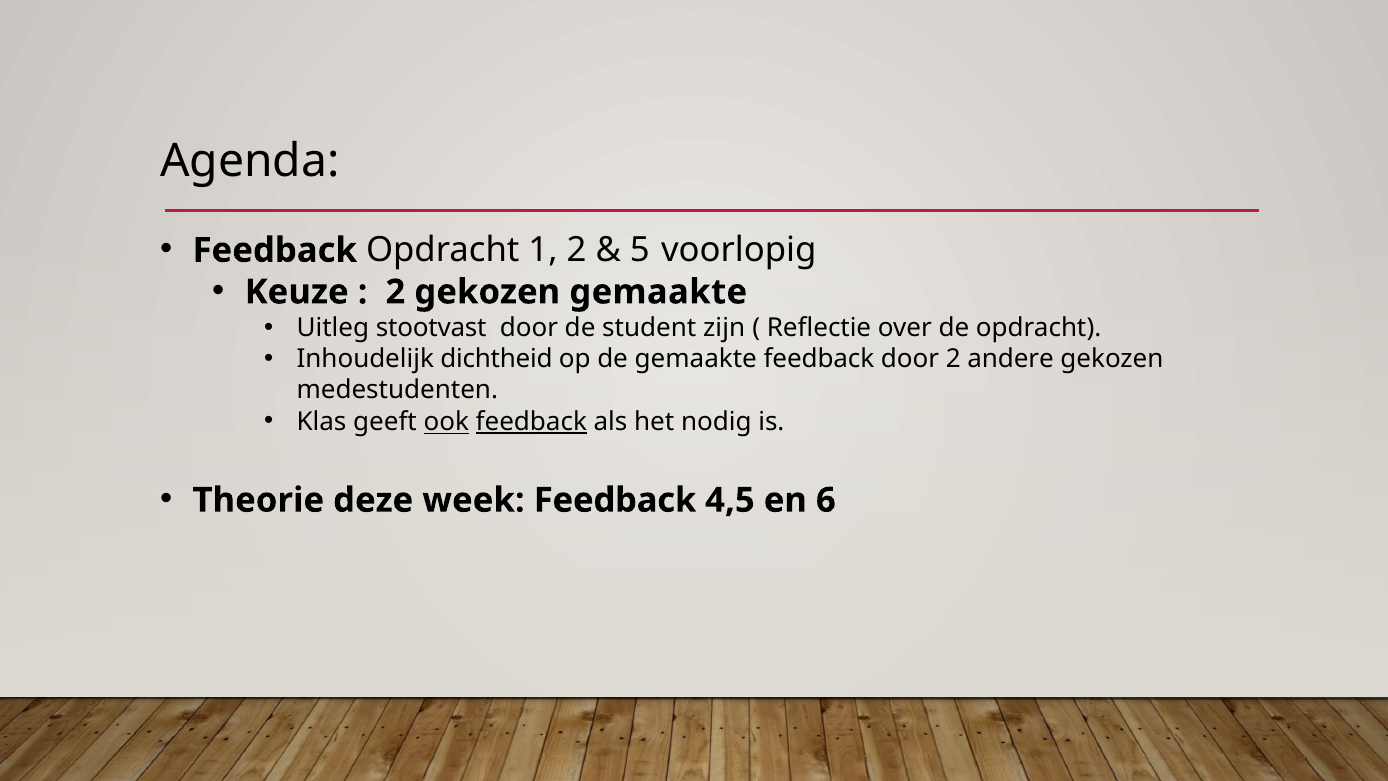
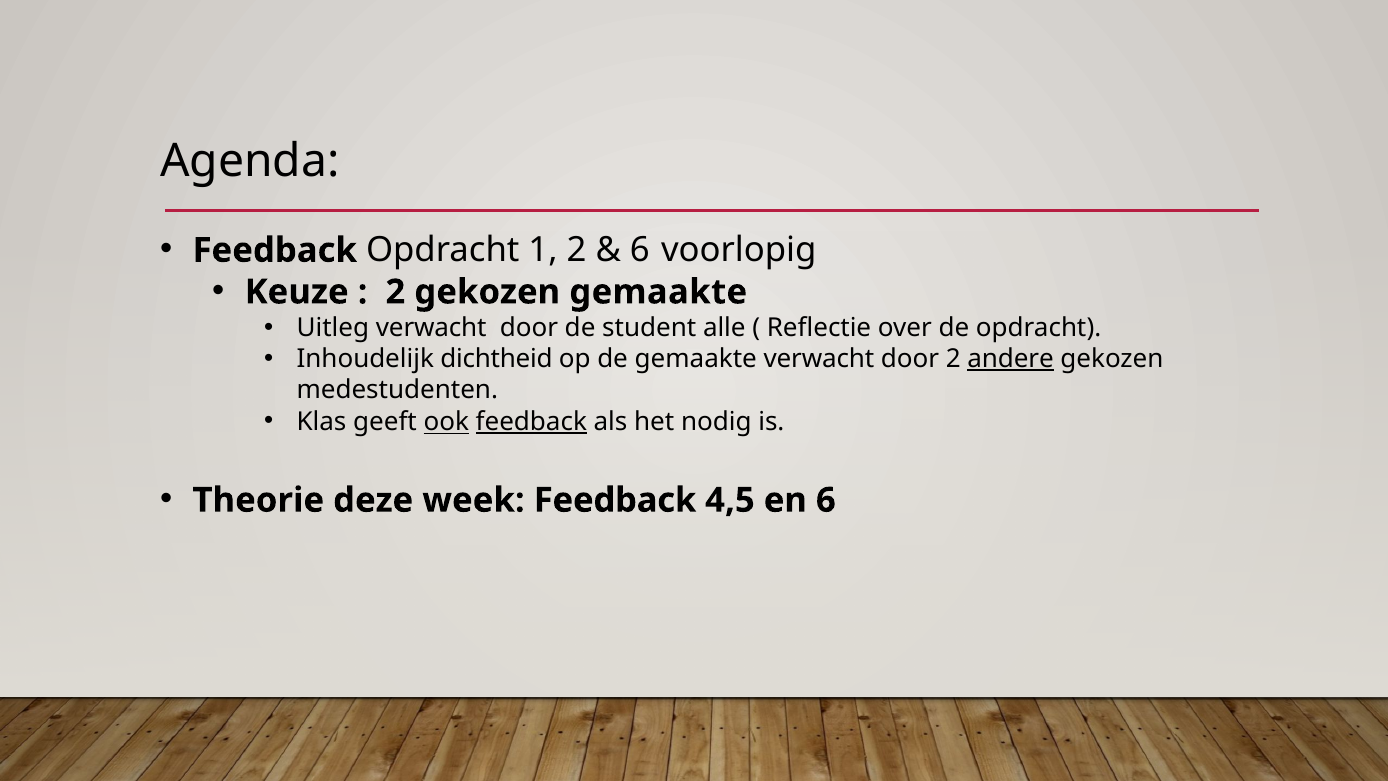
5 at (640, 250): 5 -> 6
Uitleg stootvast: stootvast -> verwacht
zijn: zijn -> alle
gemaakte feedback: feedback -> verwacht
andere underline: none -> present
